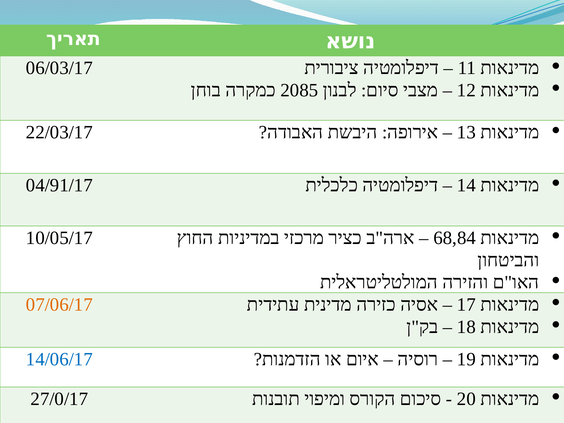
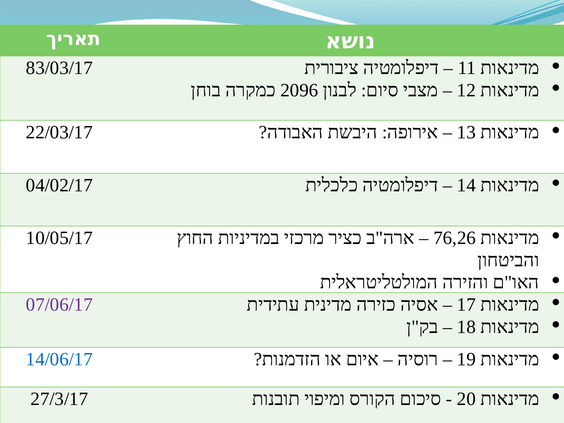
06/03/17: 06/03/17 -> 83/03/17
2085: 2085 -> 2096
04/91/17: 04/91/17 -> 04/02/17
68,84: 68,84 -> 76,26
07/06/17 colour: orange -> purple
27/0/17: 27/0/17 -> 27/3/17
